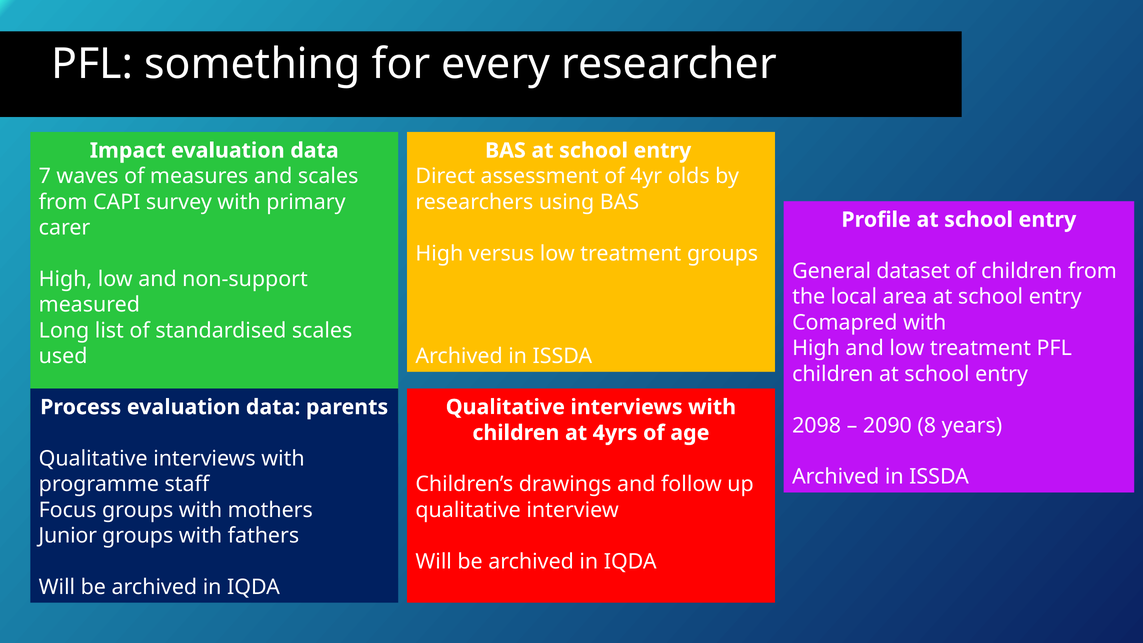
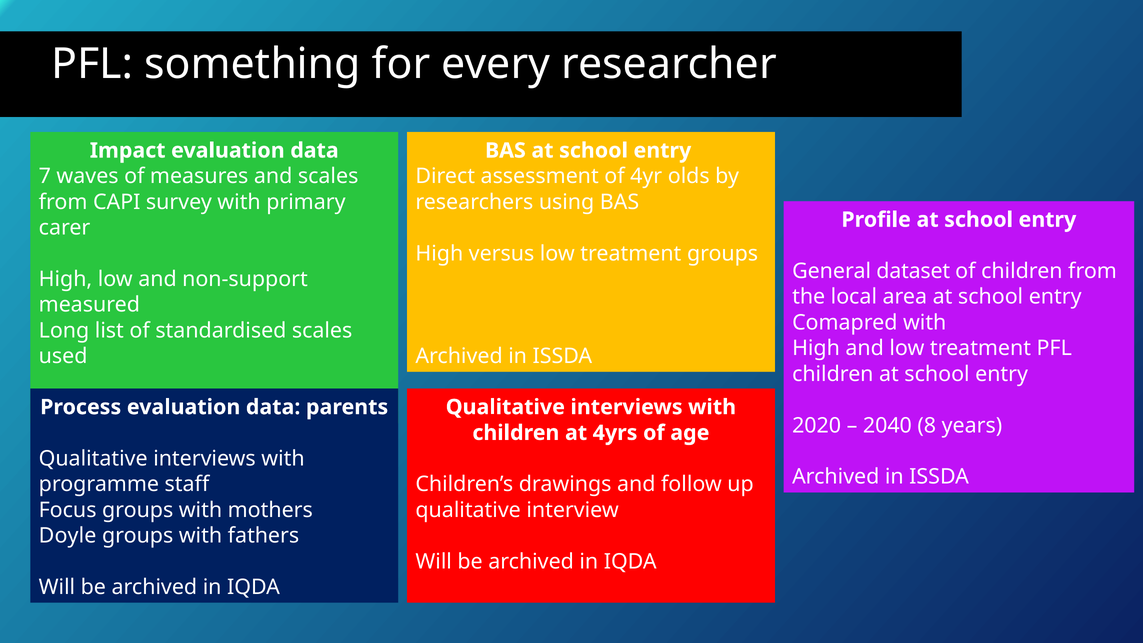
2098: 2098 -> 2020
2090: 2090 -> 2040
Junior: Junior -> Doyle
